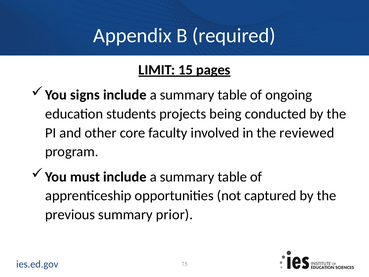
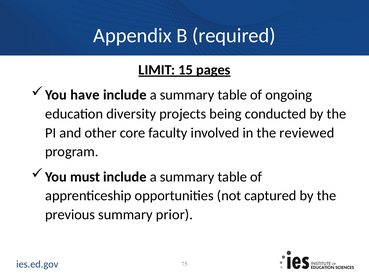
signs: signs -> have
students: students -> diversity
